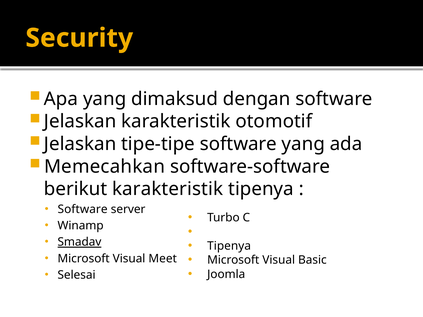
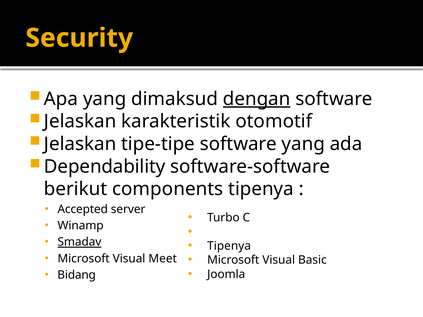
dengan underline: none -> present
Memecahkan: Memecahkan -> Dependability
berikut karakteristik: karakteristik -> components
Software at (83, 209): Software -> Accepted
Selesai: Selesai -> Bidang
